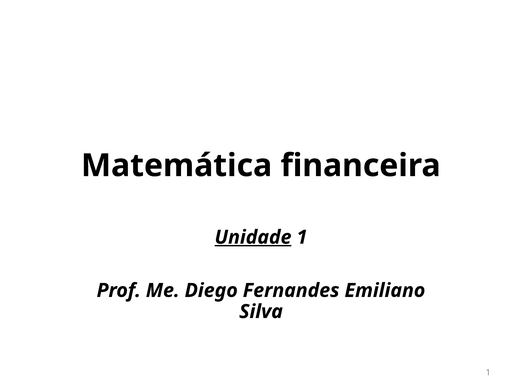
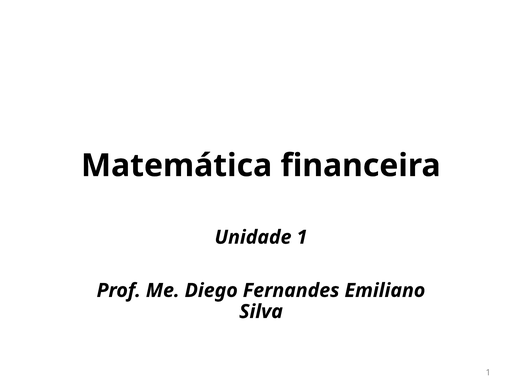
Unidade underline: present -> none
